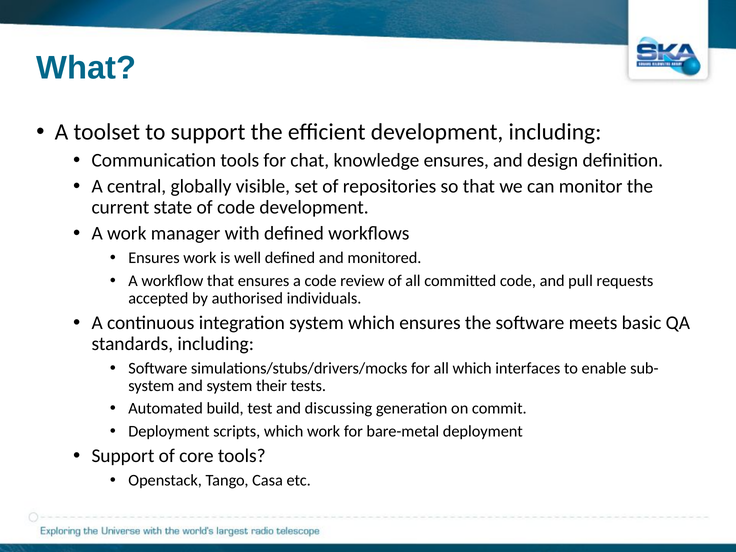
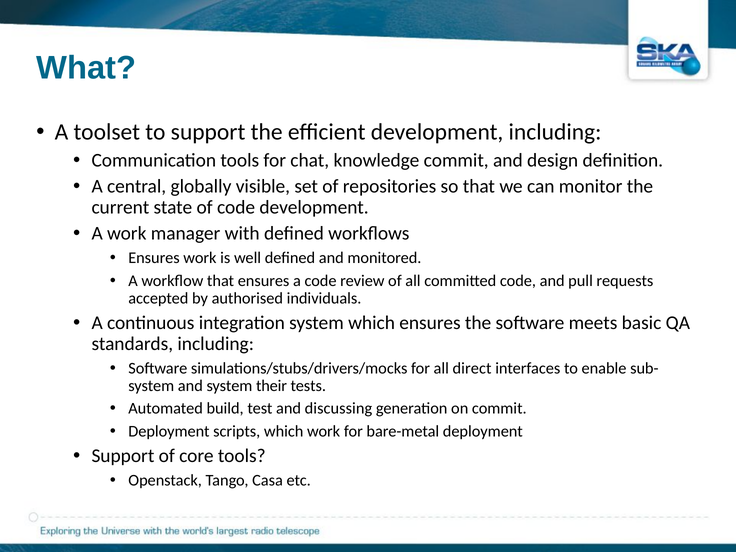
knowledge ensures: ensures -> commit
all which: which -> direct
